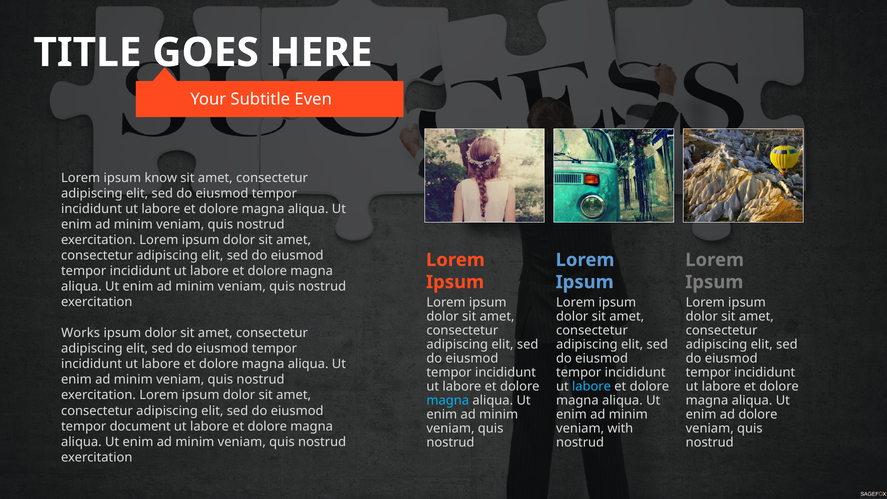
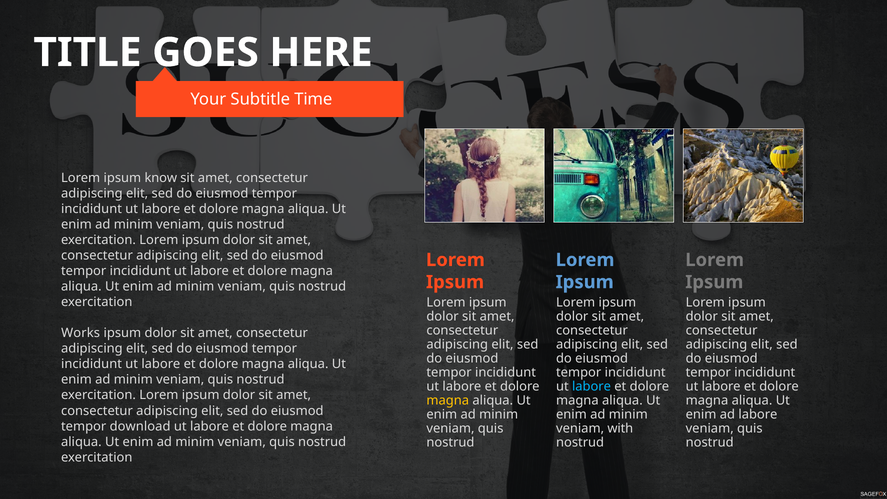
Even: Even -> Time
magna at (448, 401) colour: light blue -> yellow
ad dolore: dolore -> labore
document: document -> download
